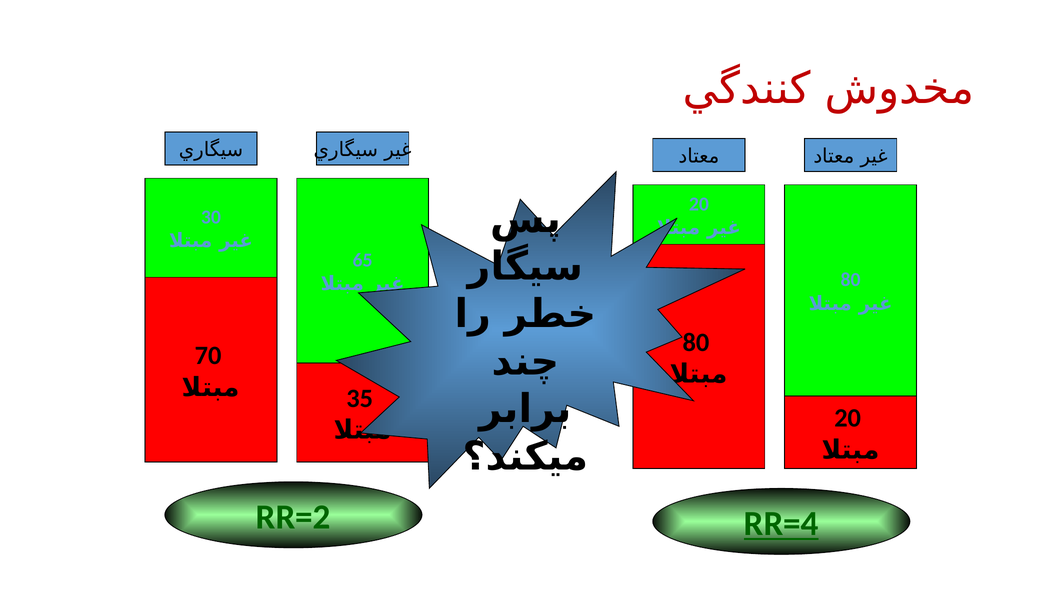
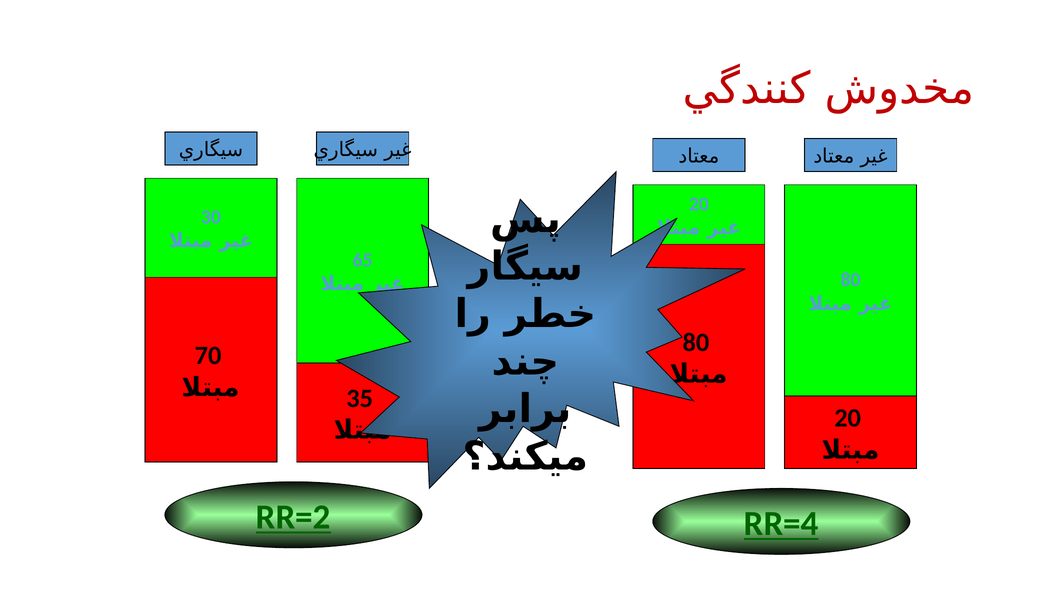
RR=2 underline: none -> present
